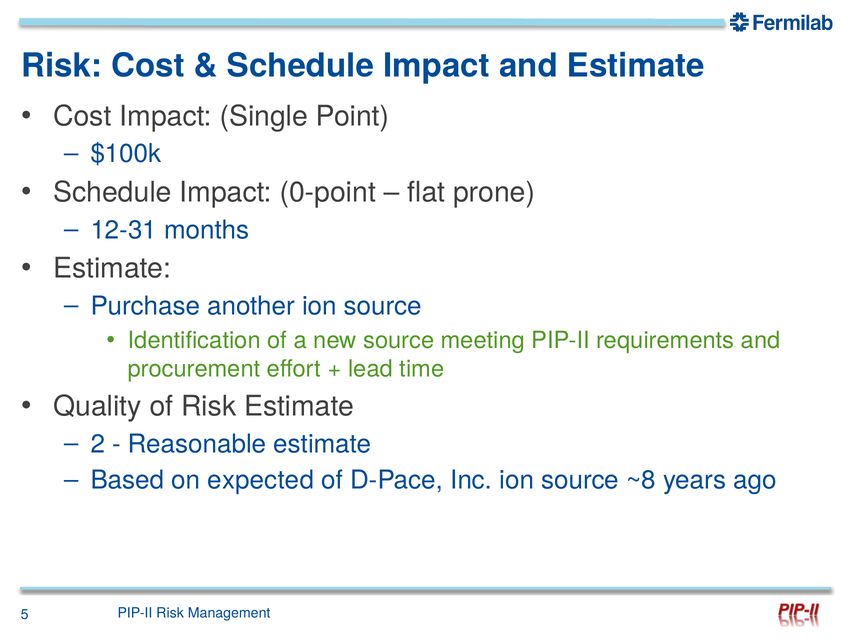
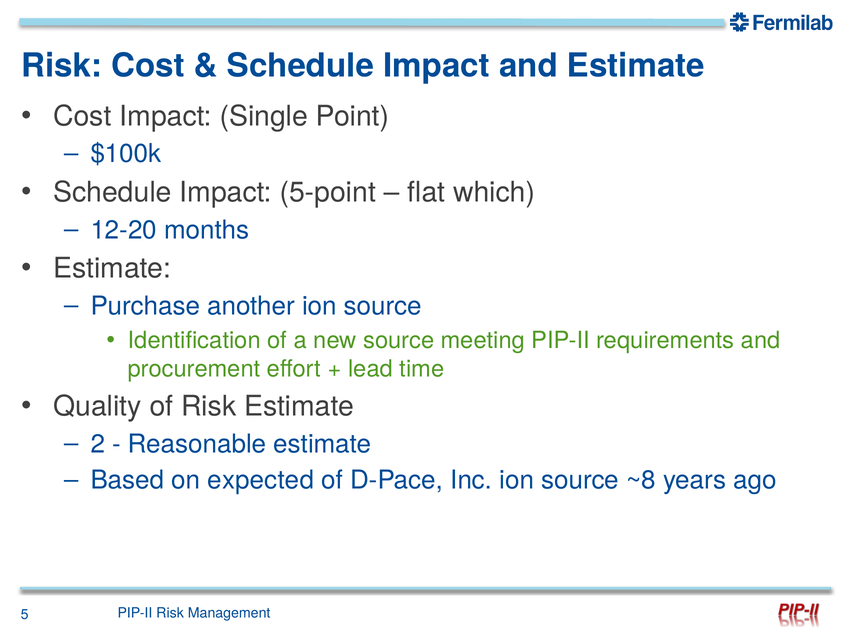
0-point: 0-point -> 5-point
prone: prone -> which
12-31: 12-31 -> 12-20
